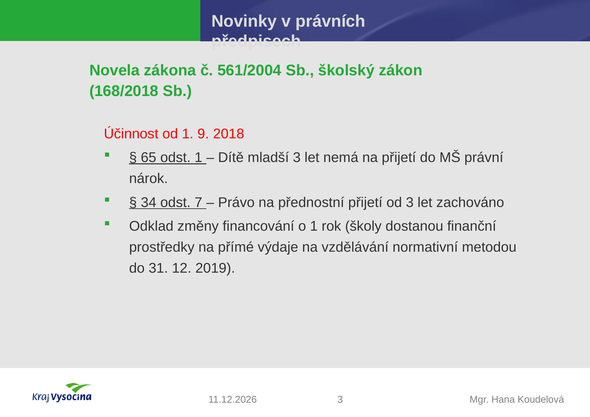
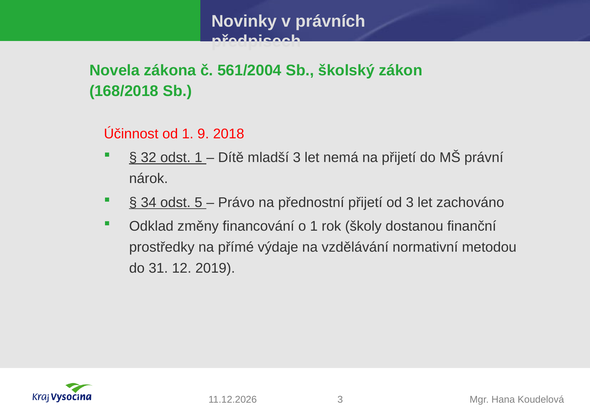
65: 65 -> 32
7: 7 -> 5
